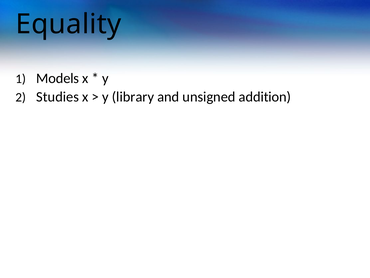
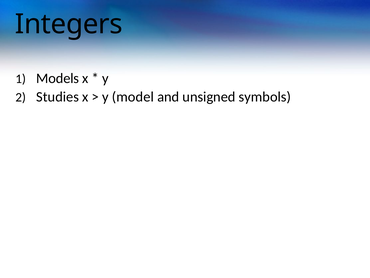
Equality: Equality -> Integers
library: library -> model
addition: addition -> symbols
